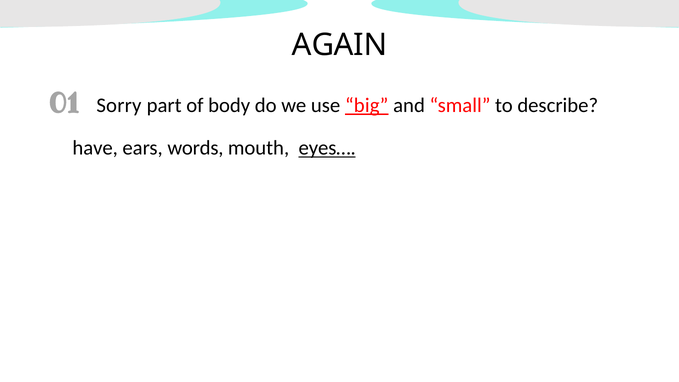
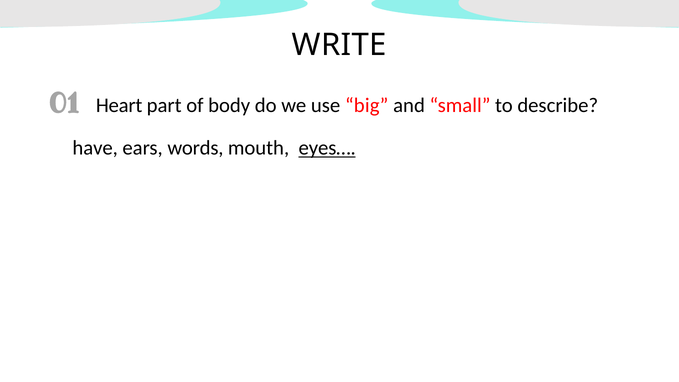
AGAIN: AGAIN -> WRITE
Sorry: Sorry -> Heart
big underline: present -> none
